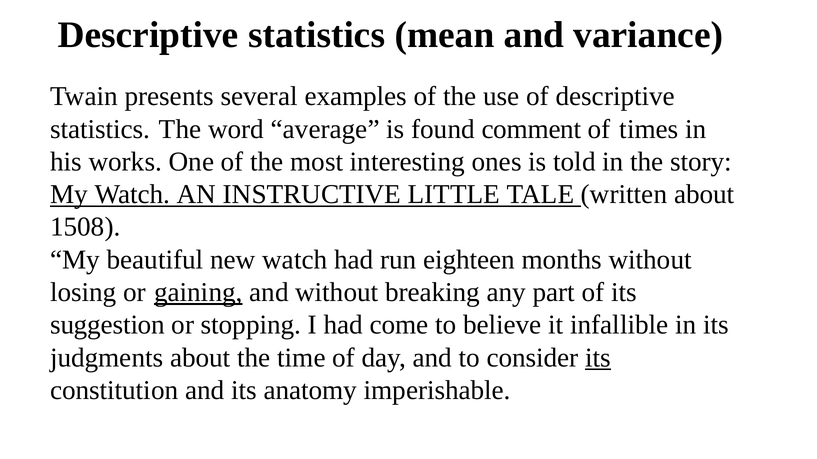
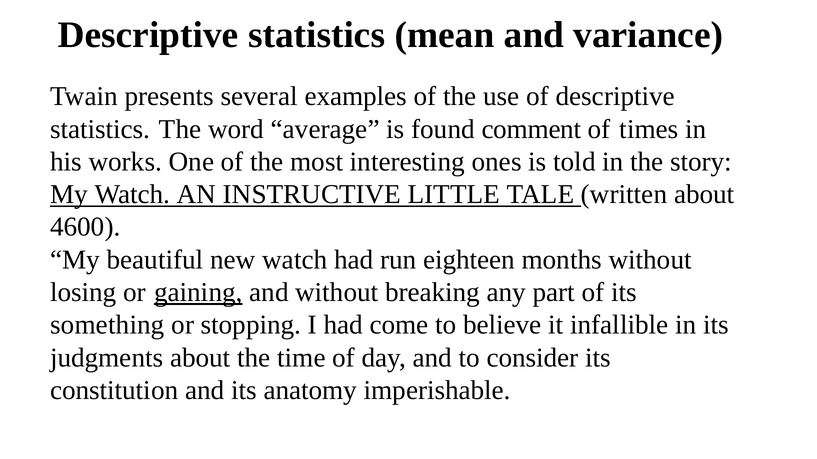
1508: 1508 -> 4600
suggestion: suggestion -> something
its at (598, 358) underline: present -> none
